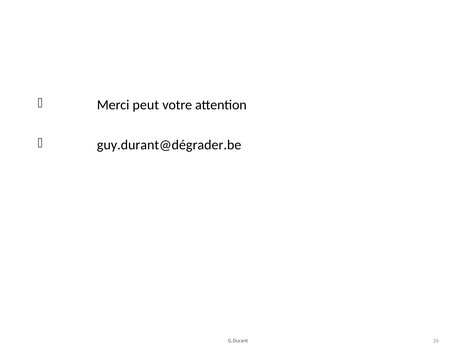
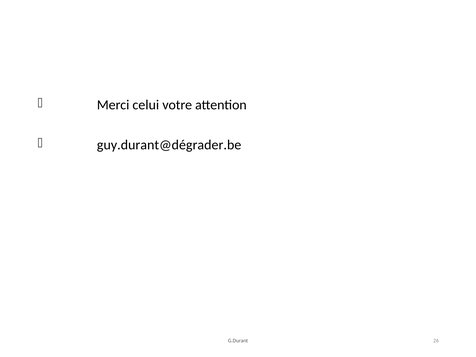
peut: peut -> celui
